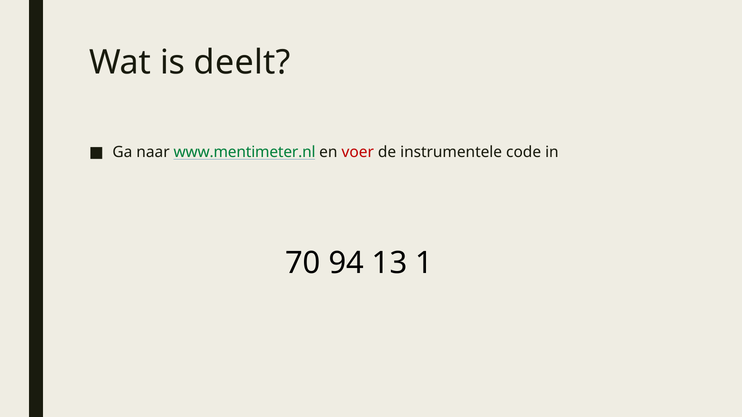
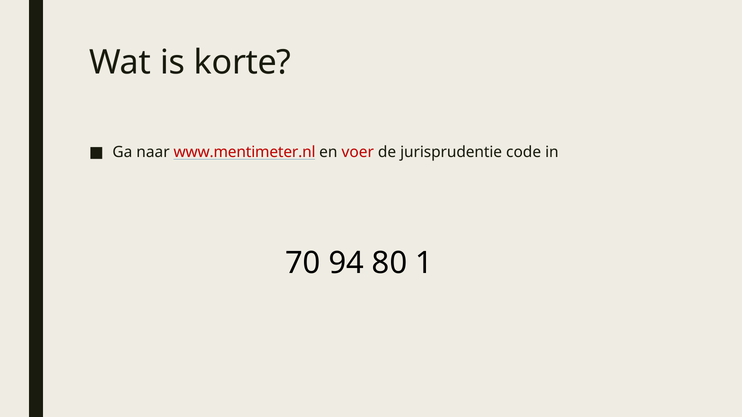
deelt: deelt -> korte
www.mentimeter.nl colour: green -> red
instrumentele: instrumentele -> jurisprudentie
13: 13 -> 80
